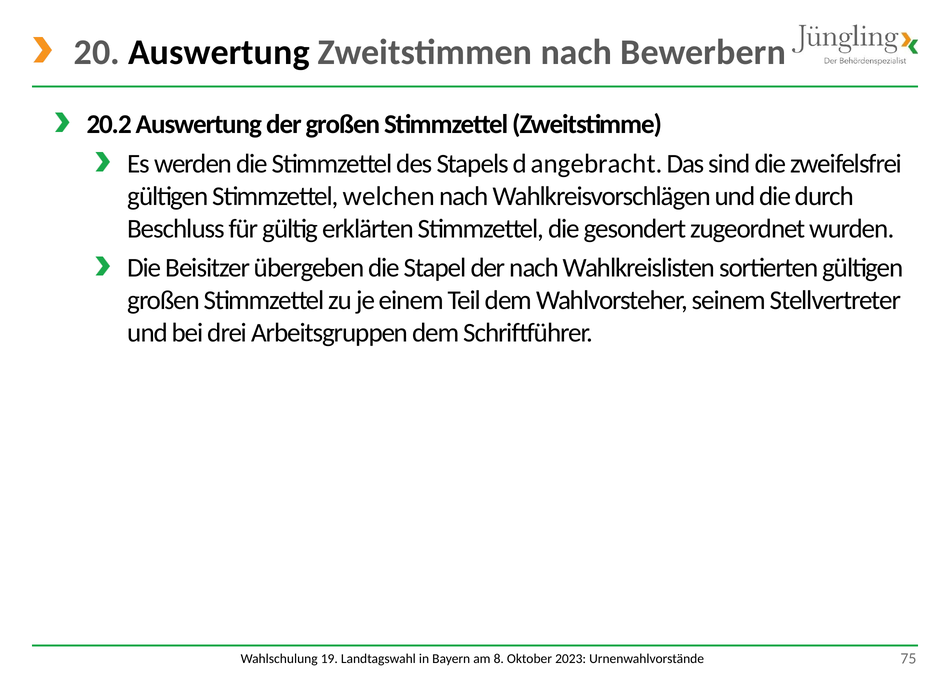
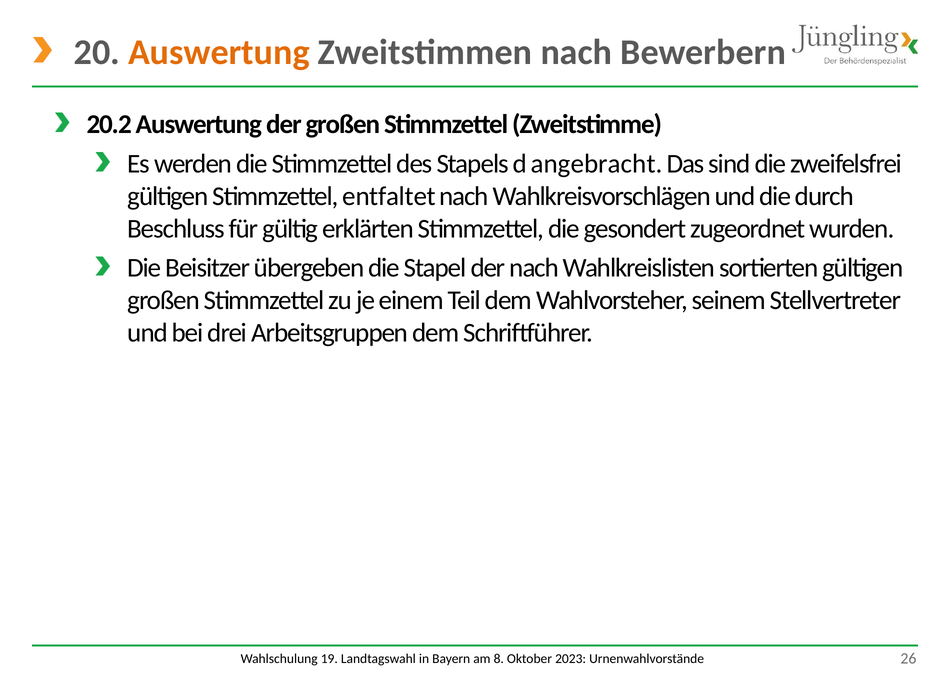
Auswertung at (219, 52) colour: black -> orange
welchen: welchen -> entfaltet
75: 75 -> 26
